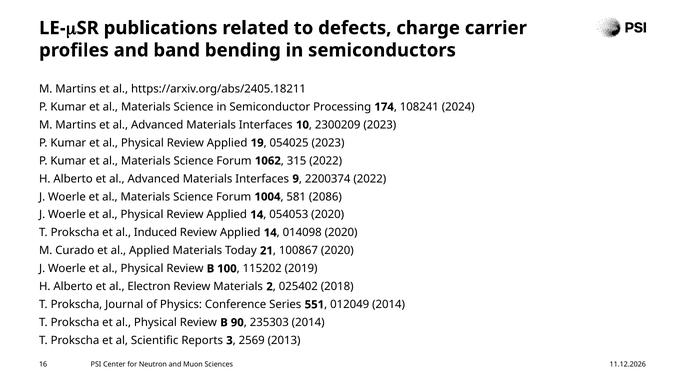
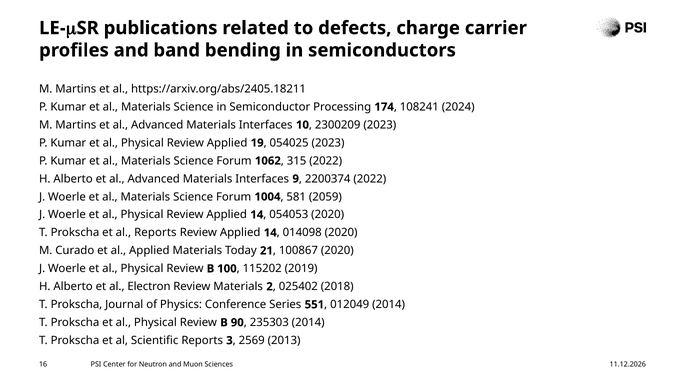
2086: 2086 -> 2059
al Induced: Induced -> Reports
